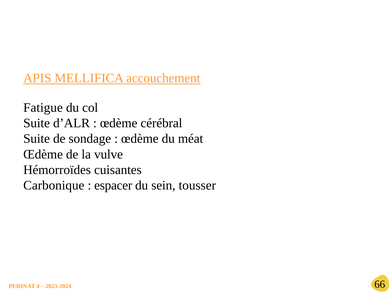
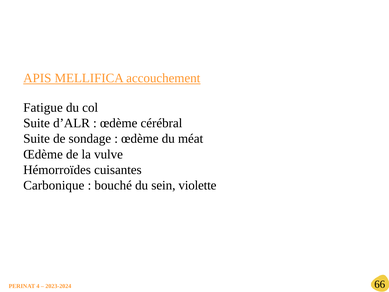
espacer: espacer -> bouché
tousser: tousser -> violette
